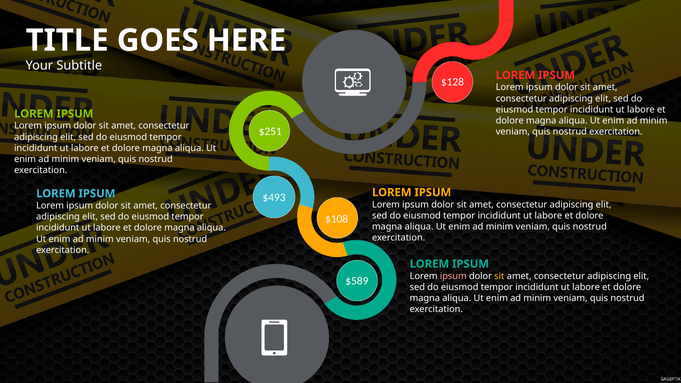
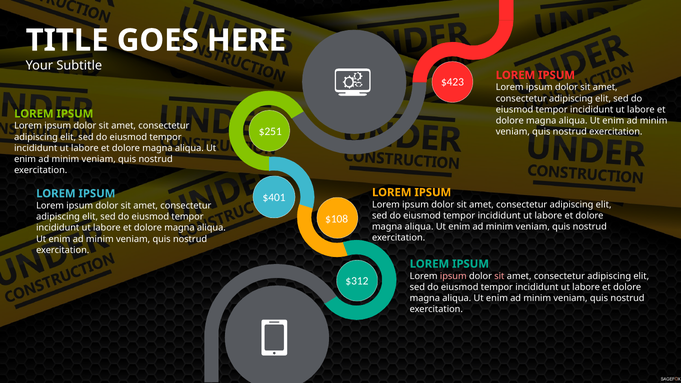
$128: $128 -> $423
$493: $493 -> $401
sit at (499, 276) colour: yellow -> pink
$589: $589 -> $312
